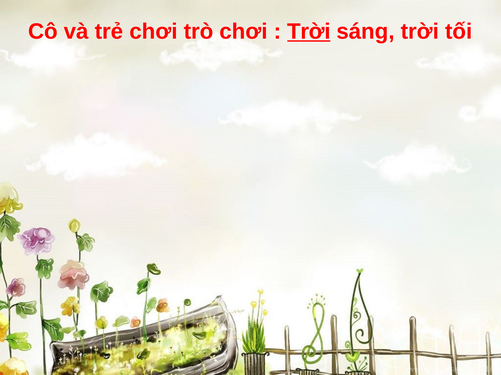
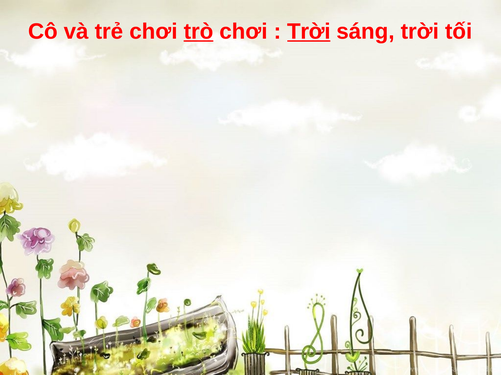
trò underline: none -> present
